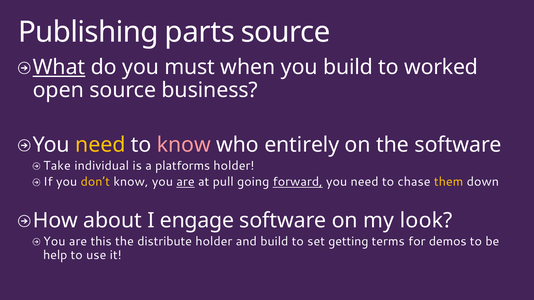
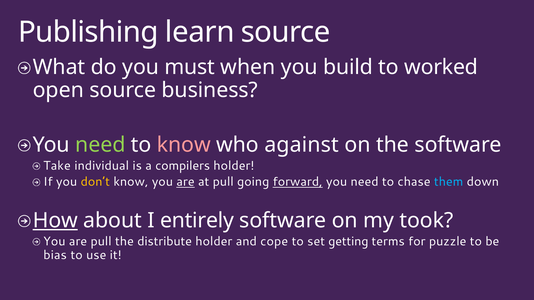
parts: parts -> learn
What underline: present -> none
need at (100, 145) colour: yellow -> light green
entirely: entirely -> against
platforms: platforms -> compilers
them colour: yellow -> light blue
How underline: none -> present
engage: engage -> entirely
look: look -> took
are this: this -> pull
and build: build -> cope
demos: demos -> puzzle
help: help -> bias
